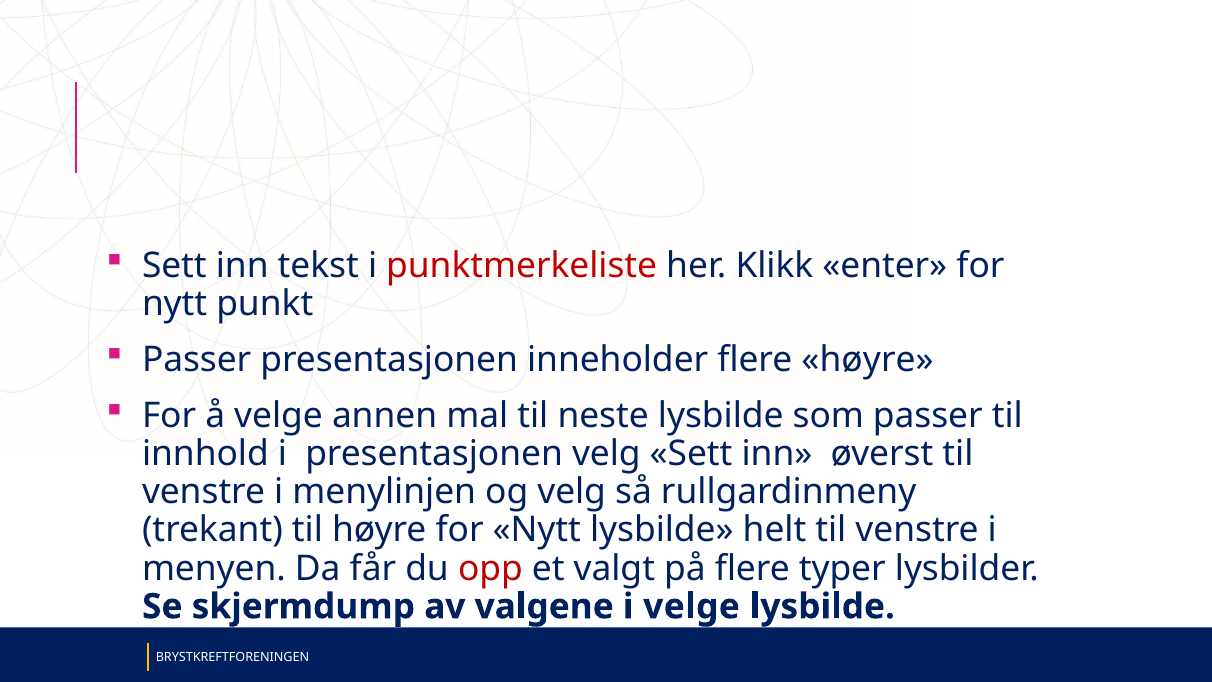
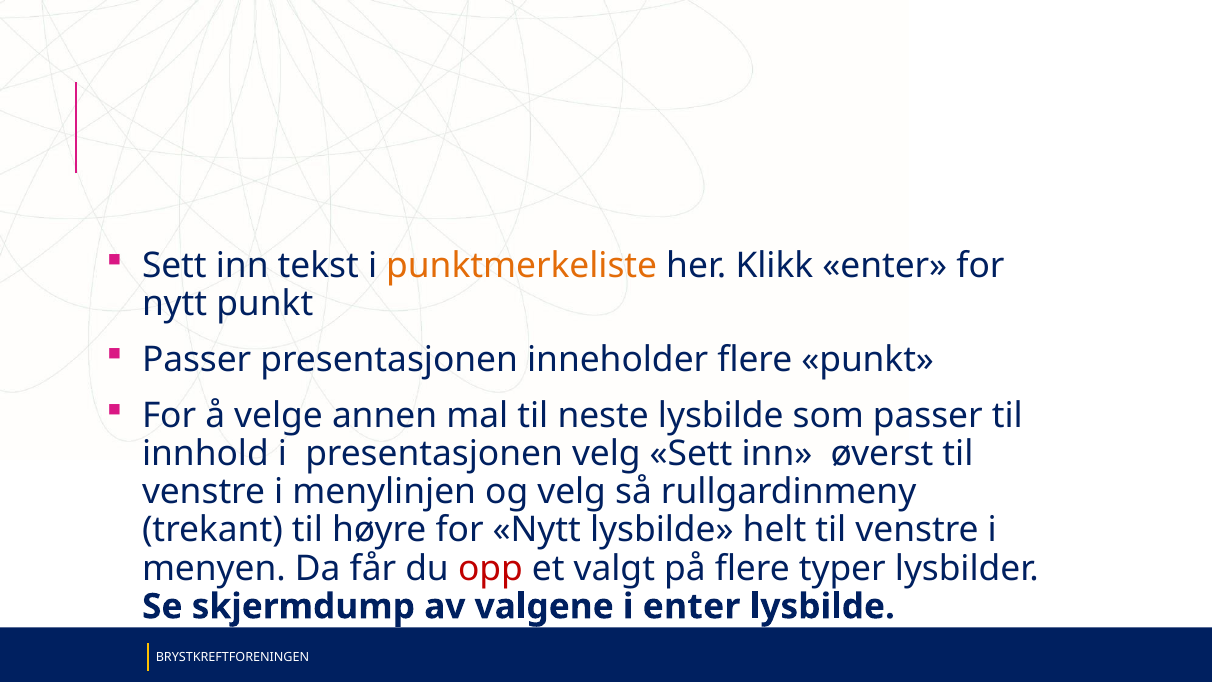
punktmerkeliste colour: red -> orange
flere høyre: høyre -> punkt
i velge: velge -> enter
